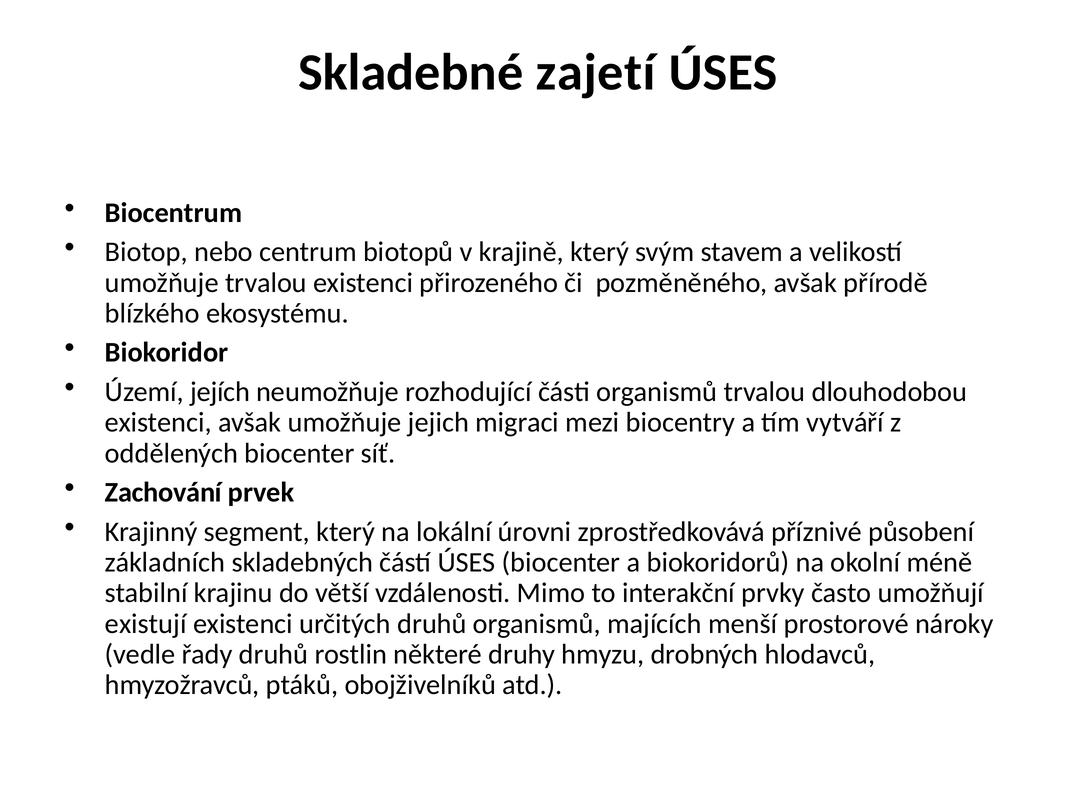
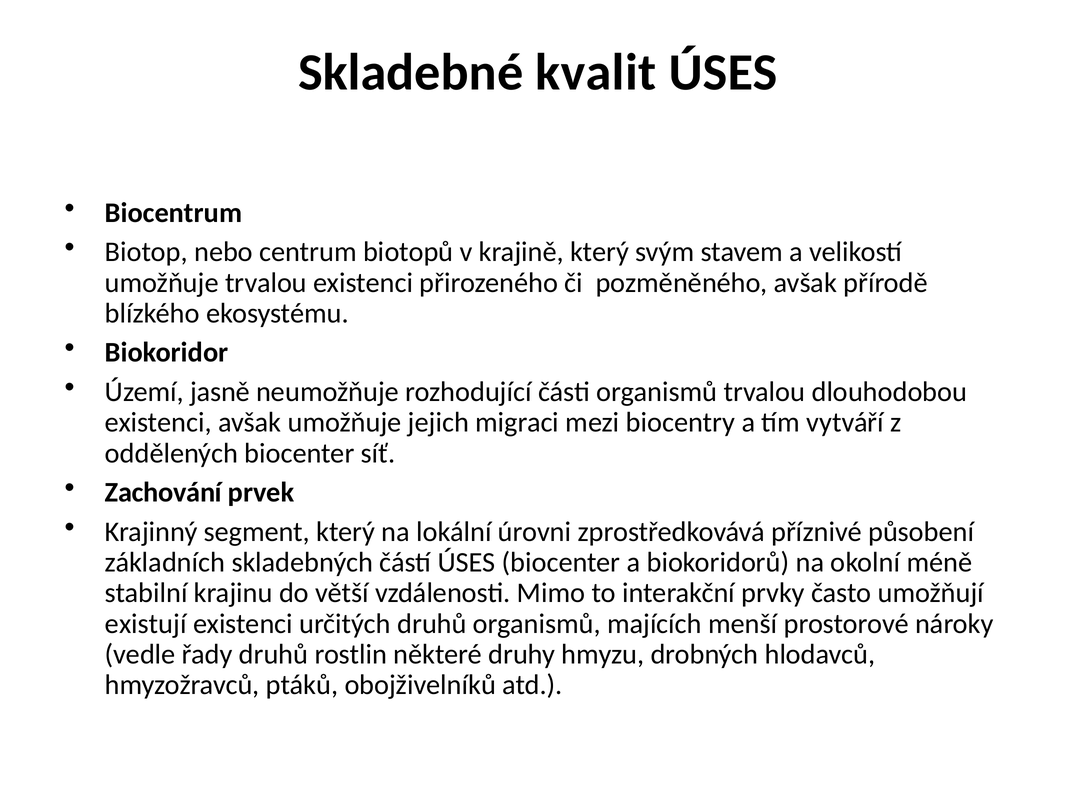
zajetí: zajetí -> kvalit
jejích: jejích -> jasně
